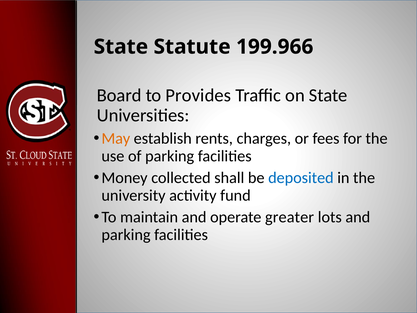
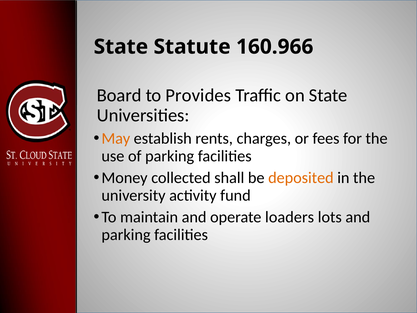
199.966: 199.966 -> 160.966
deposited colour: blue -> orange
greater: greater -> loaders
